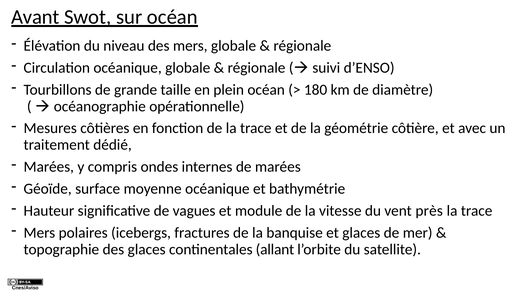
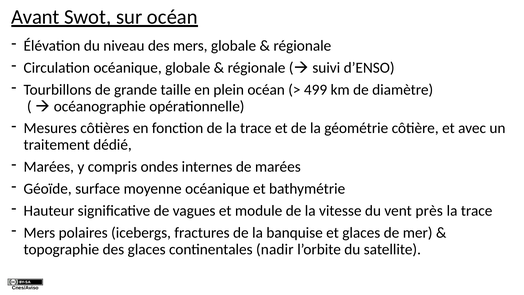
180: 180 -> 499
allant: allant -> nadir
